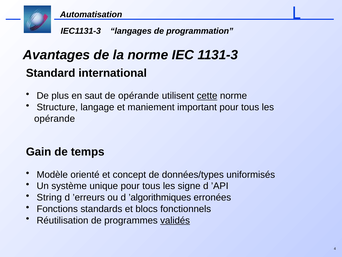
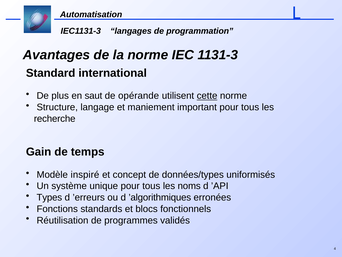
opérande at (55, 118): opérande -> recherche
orienté: orienté -> inspiré
signe: signe -> noms
String: String -> Types
validés underline: present -> none
